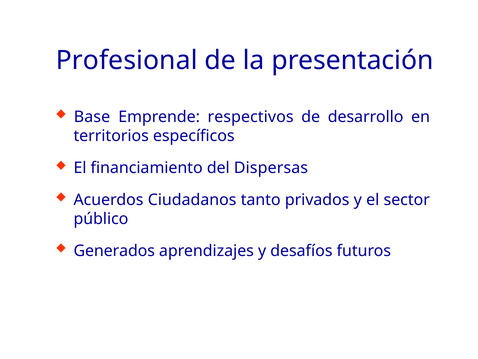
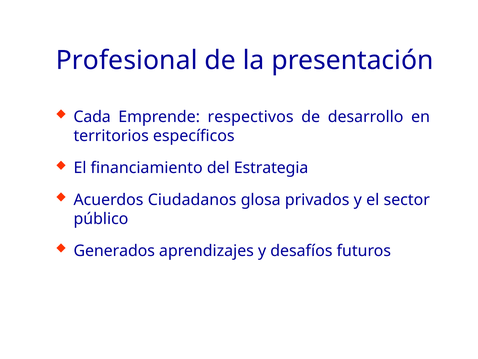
Base: Base -> Cada
Dispersas: Dispersas -> Estrategia
tanto: tanto -> glosa
